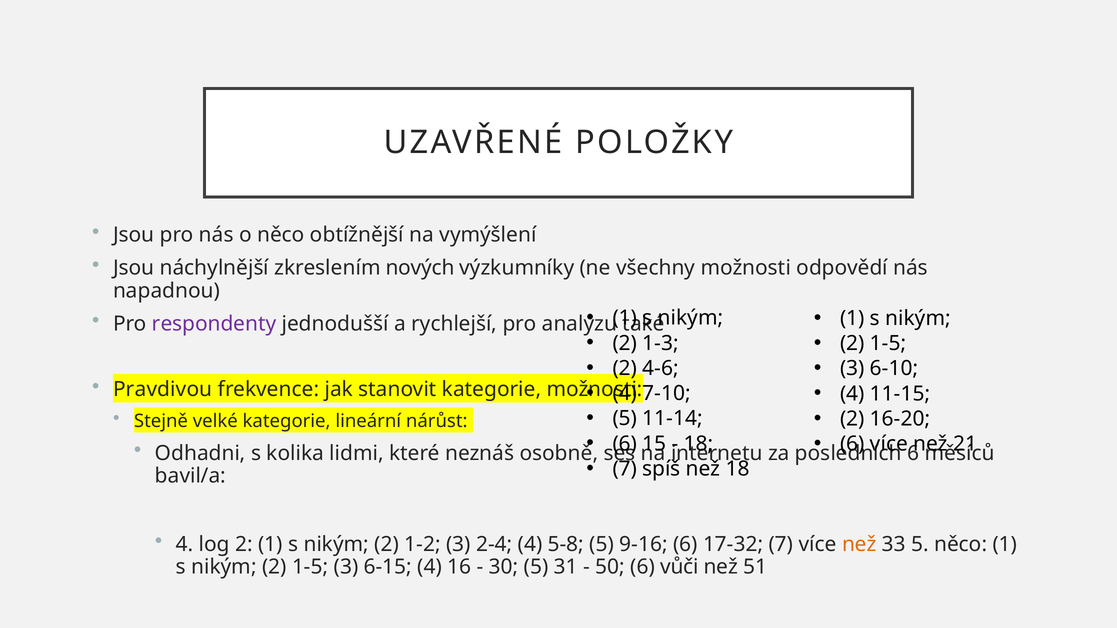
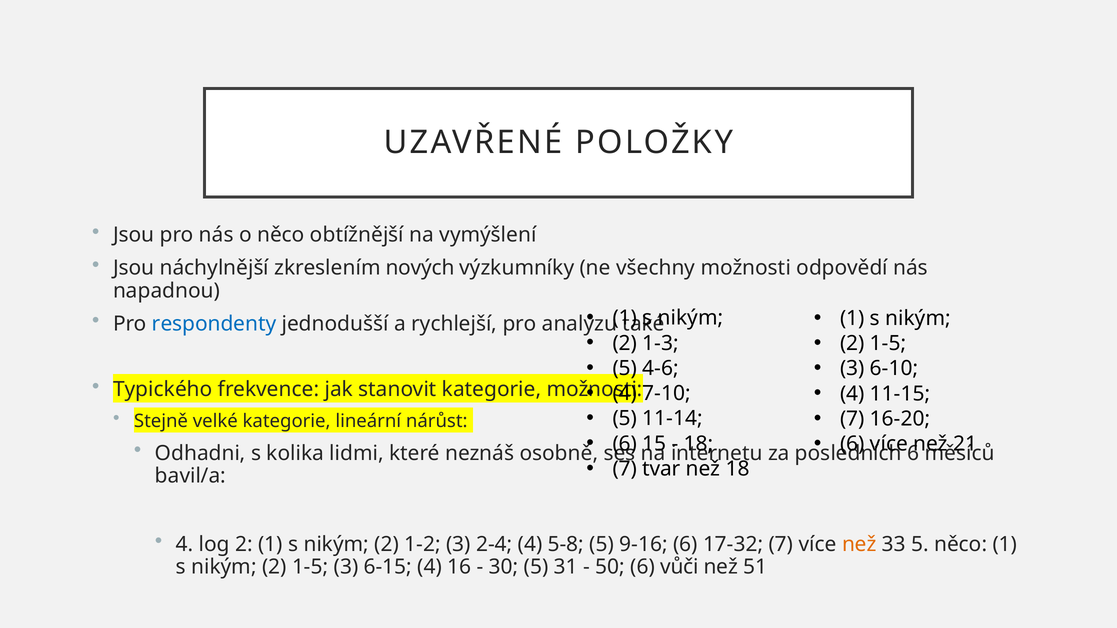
respondenty colour: purple -> blue
2 at (625, 368): 2 -> 5
Pravdivou: Pravdivou -> Typického
2 at (852, 419): 2 -> 7
spíš: spíš -> tvar
